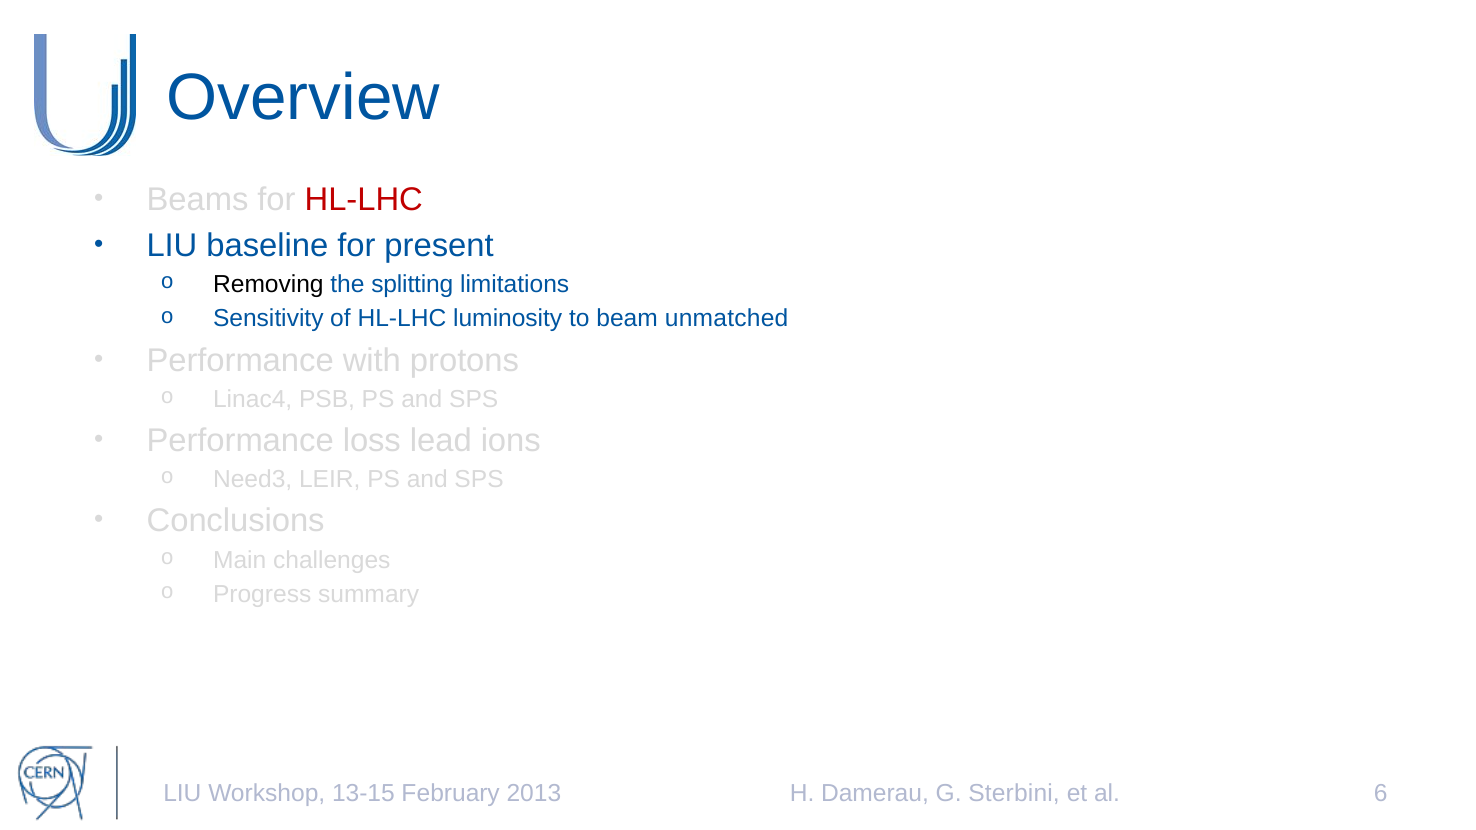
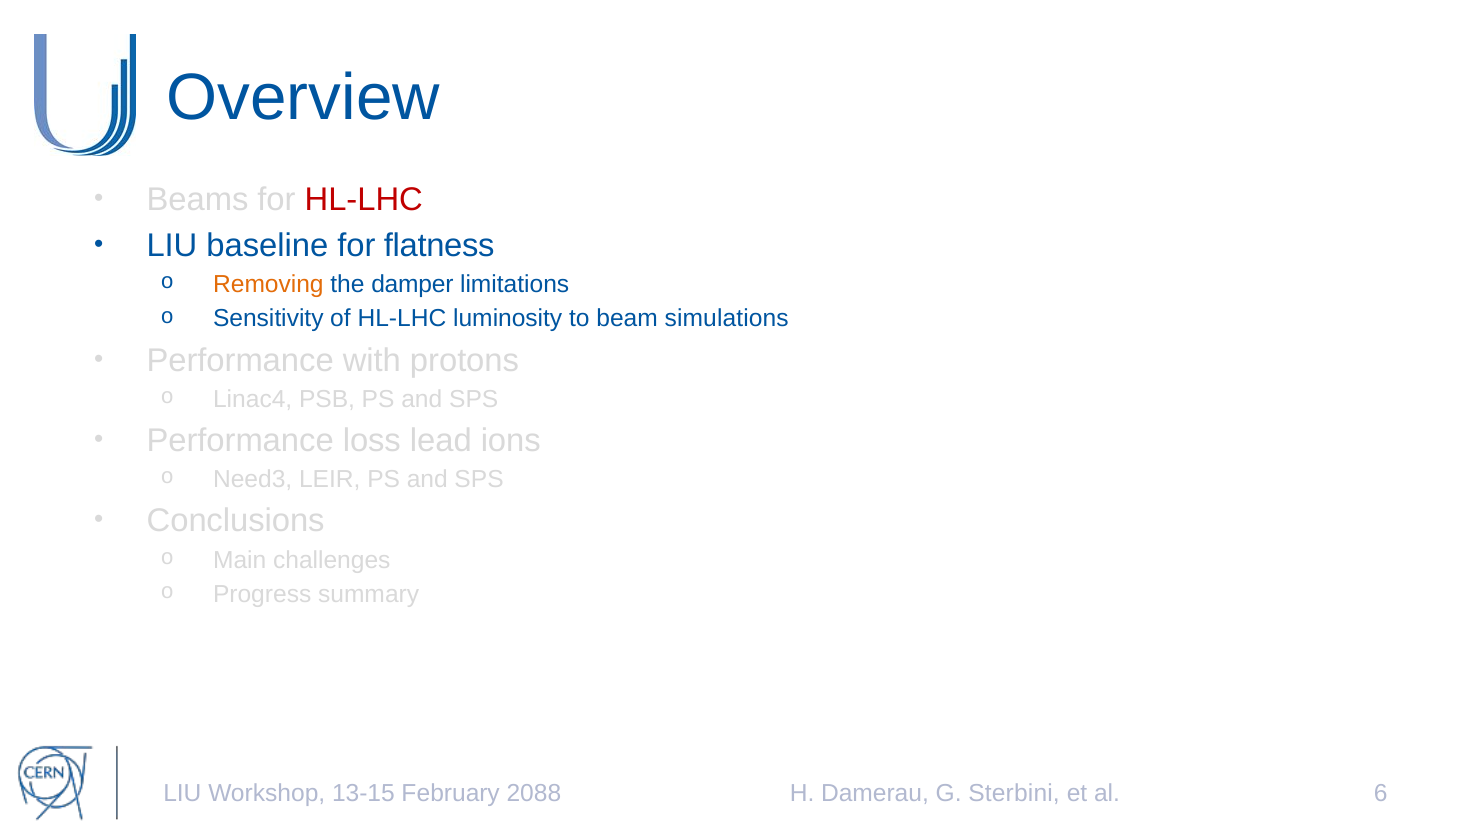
present: present -> flatness
Removing colour: black -> orange
splitting: splitting -> damper
unmatched: unmatched -> simulations
2013: 2013 -> 2088
